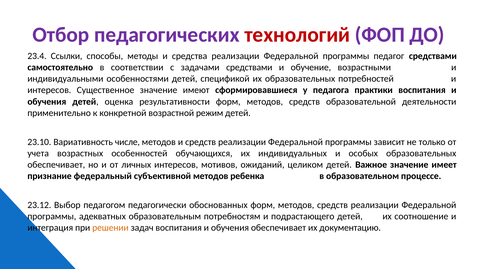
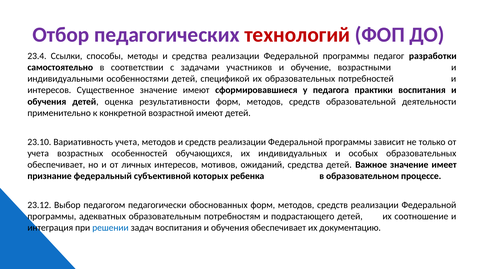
педагог средствами: средствами -> разработки
задачами средствами: средствами -> участников
возрастной режим: режим -> имеют
Вариативность числе: числе -> учета
ожиданий целиком: целиком -> средства
субъективной методов: методов -> которых
решении colour: orange -> blue
